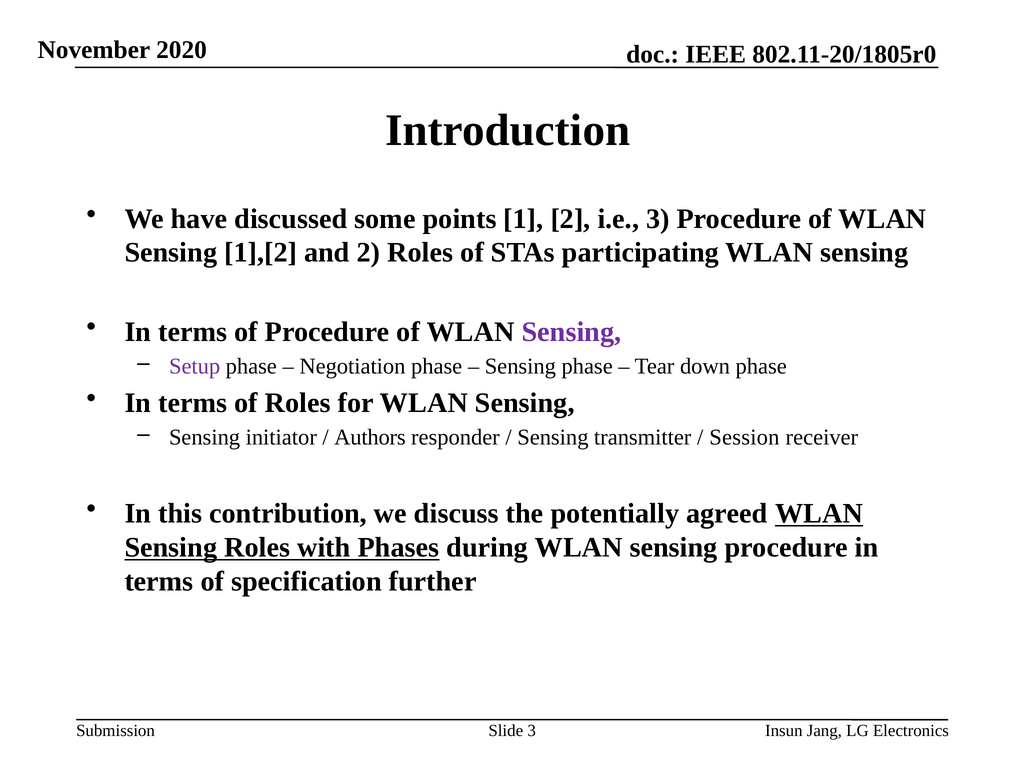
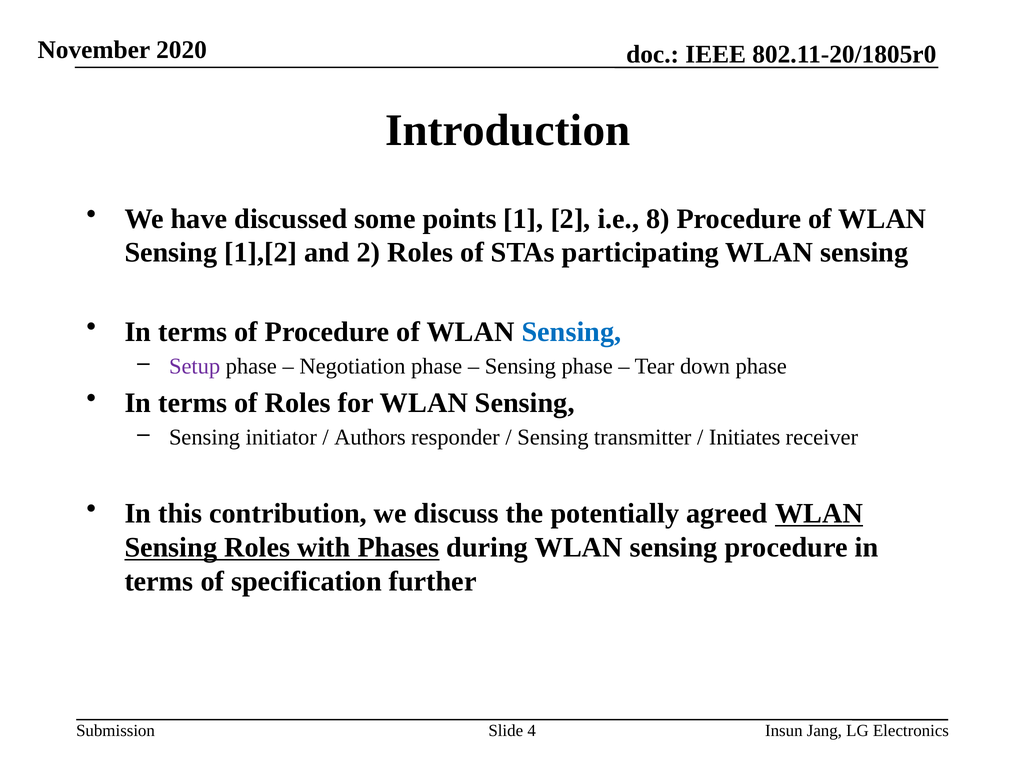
i.e 3: 3 -> 8
Sensing at (571, 332) colour: purple -> blue
Session: Session -> Initiates
Slide 3: 3 -> 4
